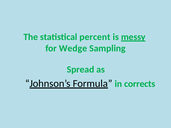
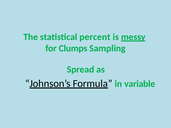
Wedge: Wedge -> Clumps
corrects: corrects -> variable
